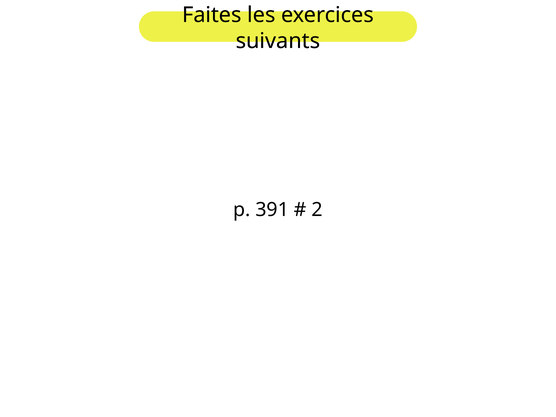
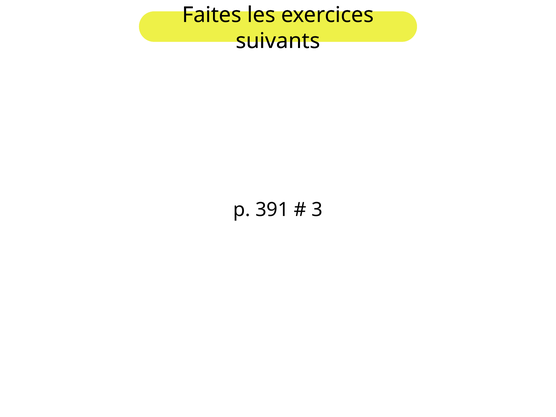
2: 2 -> 3
